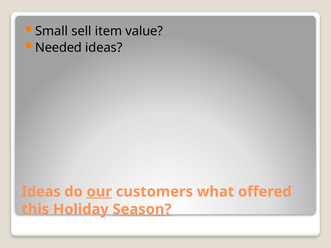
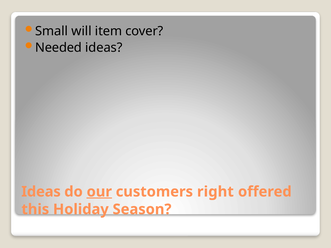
sell: sell -> will
value: value -> cover
what: what -> right
Season underline: present -> none
